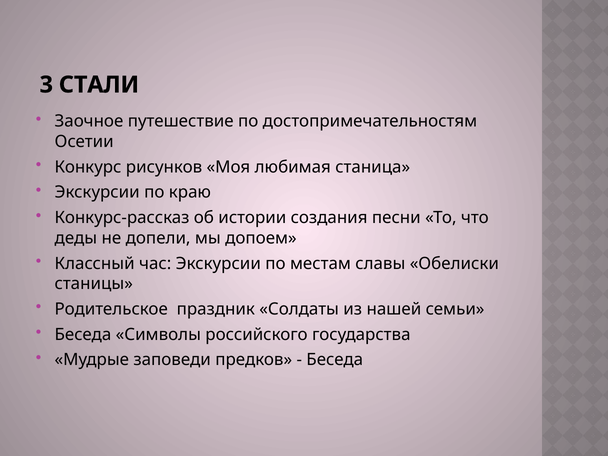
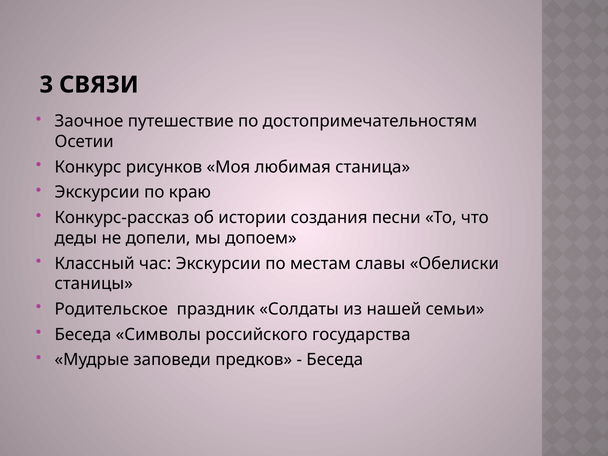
СТАЛИ: СТАЛИ -> СВЯЗИ
